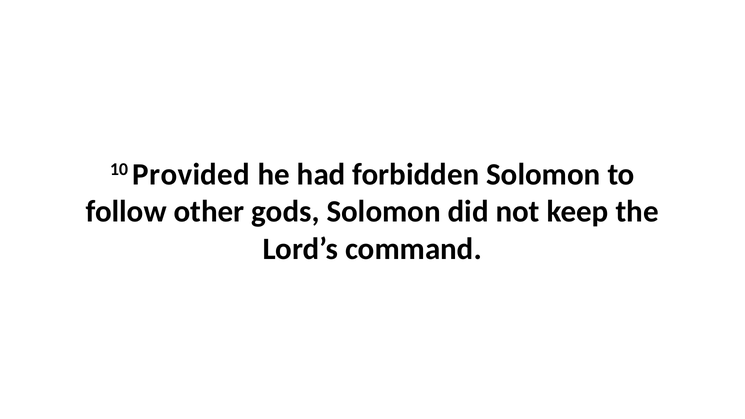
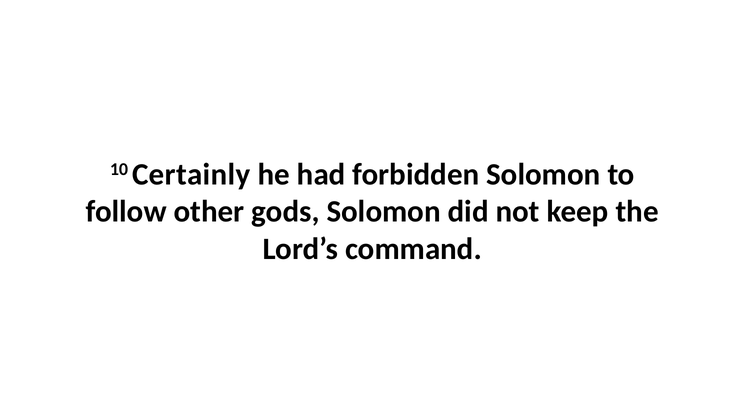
Provided: Provided -> Certainly
